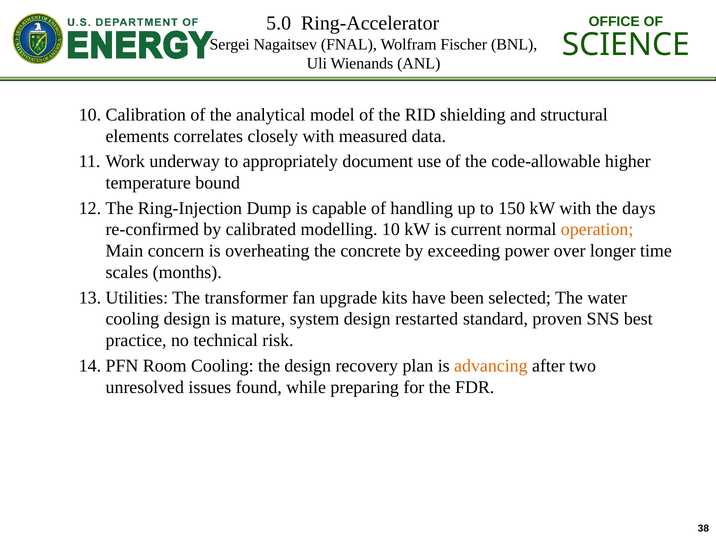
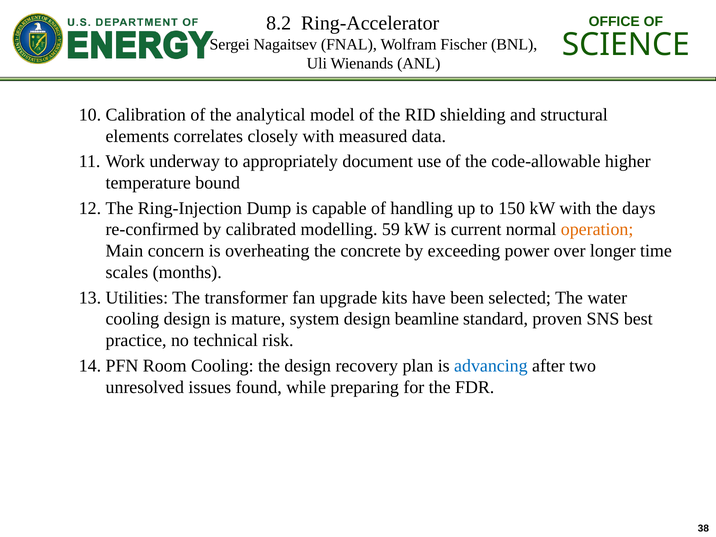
5.0: 5.0 -> 8.2
modelling 10: 10 -> 59
restarted: restarted -> beamline
advancing colour: orange -> blue
